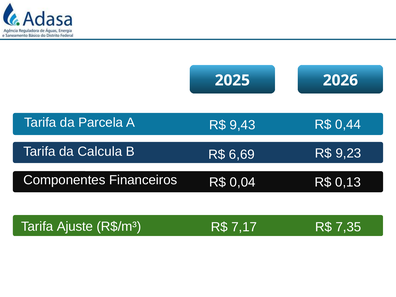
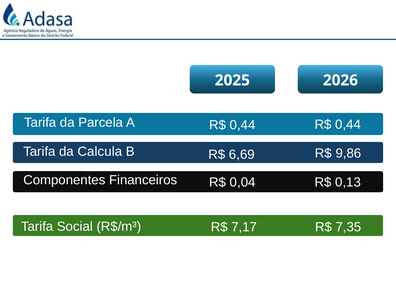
9,43 at (243, 125): 9,43 -> 0,44
9,23: 9,23 -> 9,86
Ajuste: Ajuste -> Social
